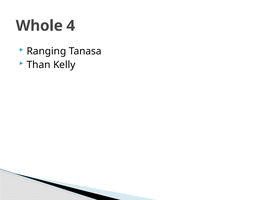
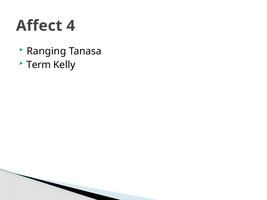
Whole: Whole -> Affect
Than: Than -> Term
